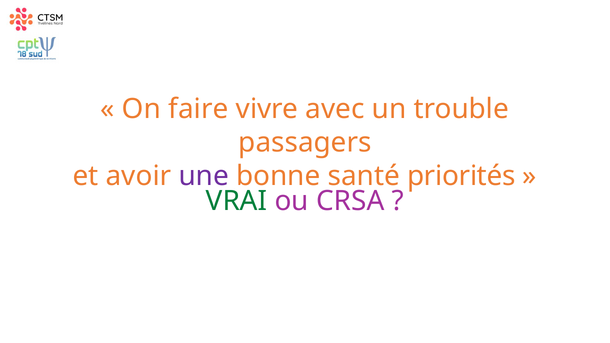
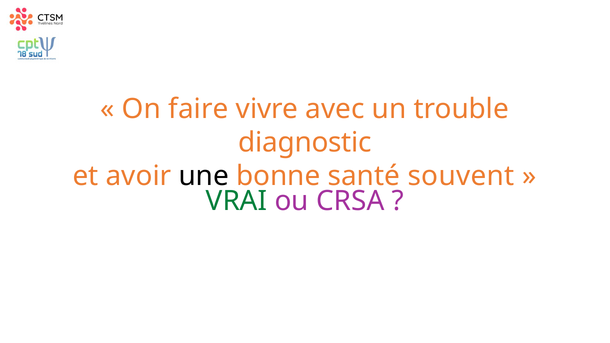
passagers: passagers -> diagnostic
une colour: purple -> black
priorités: priorités -> souvent
